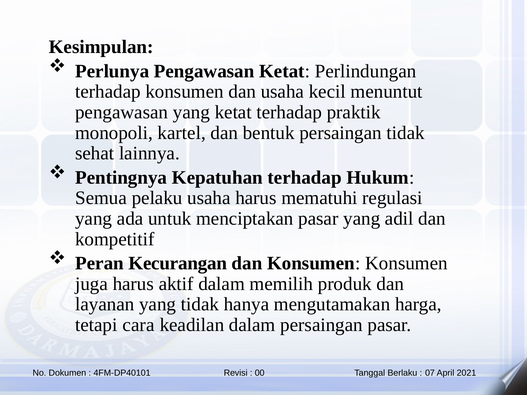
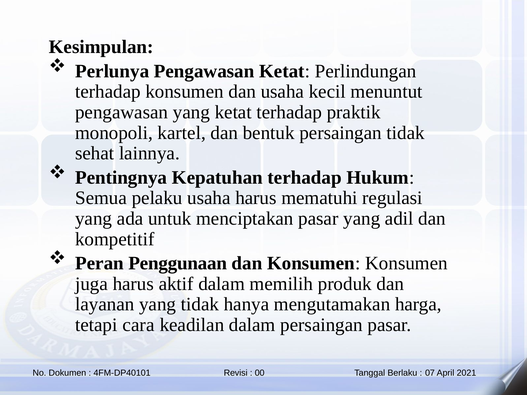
Kecurangan: Kecurangan -> Penggunaan
